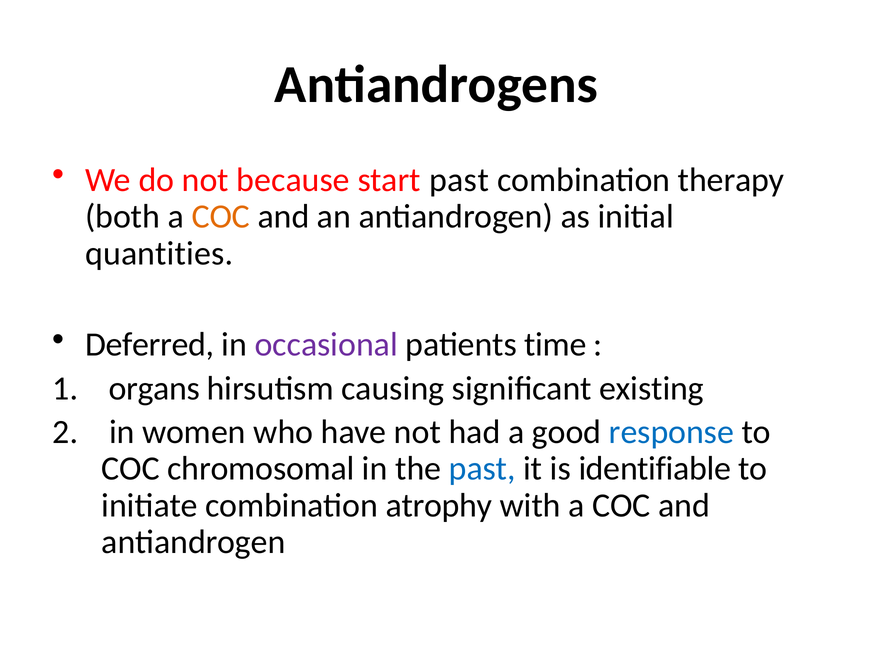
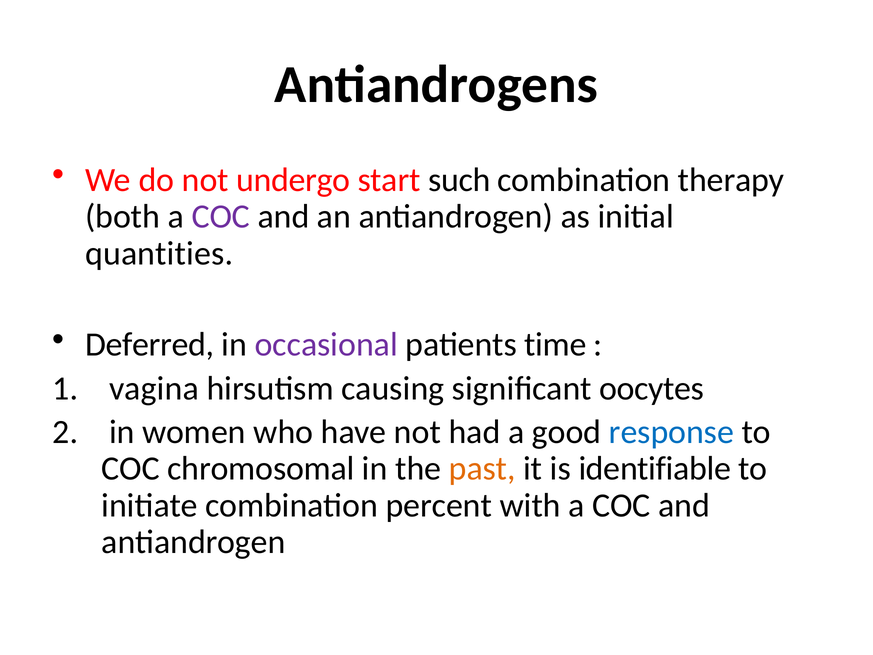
because: because -> undergo
start past: past -> such
COC at (221, 217) colour: orange -> purple
organs: organs -> vagina
existing: existing -> oocytes
past at (482, 469) colour: blue -> orange
atrophy: atrophy -> percent
